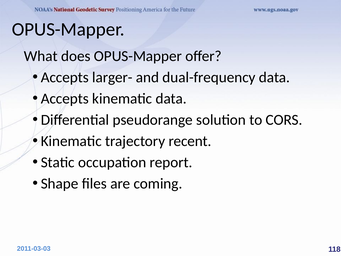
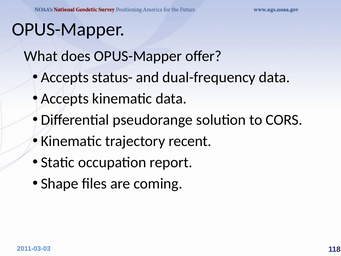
larger-: larger- -> status-
